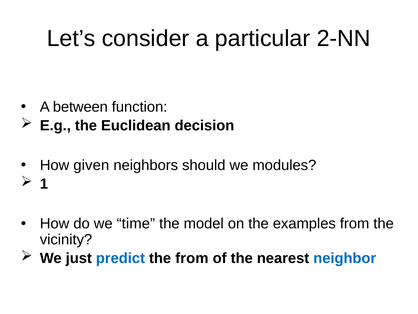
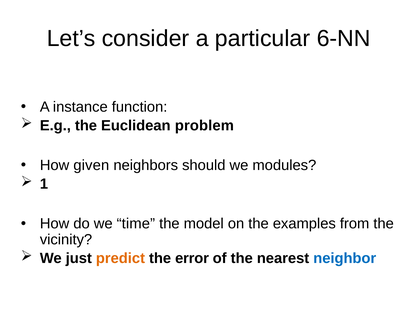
2-NN: 2-NN -> 6-NN
between: between -> instance
decision: decision -> problem
predict colour: blue -> orange
the from: from -> error
